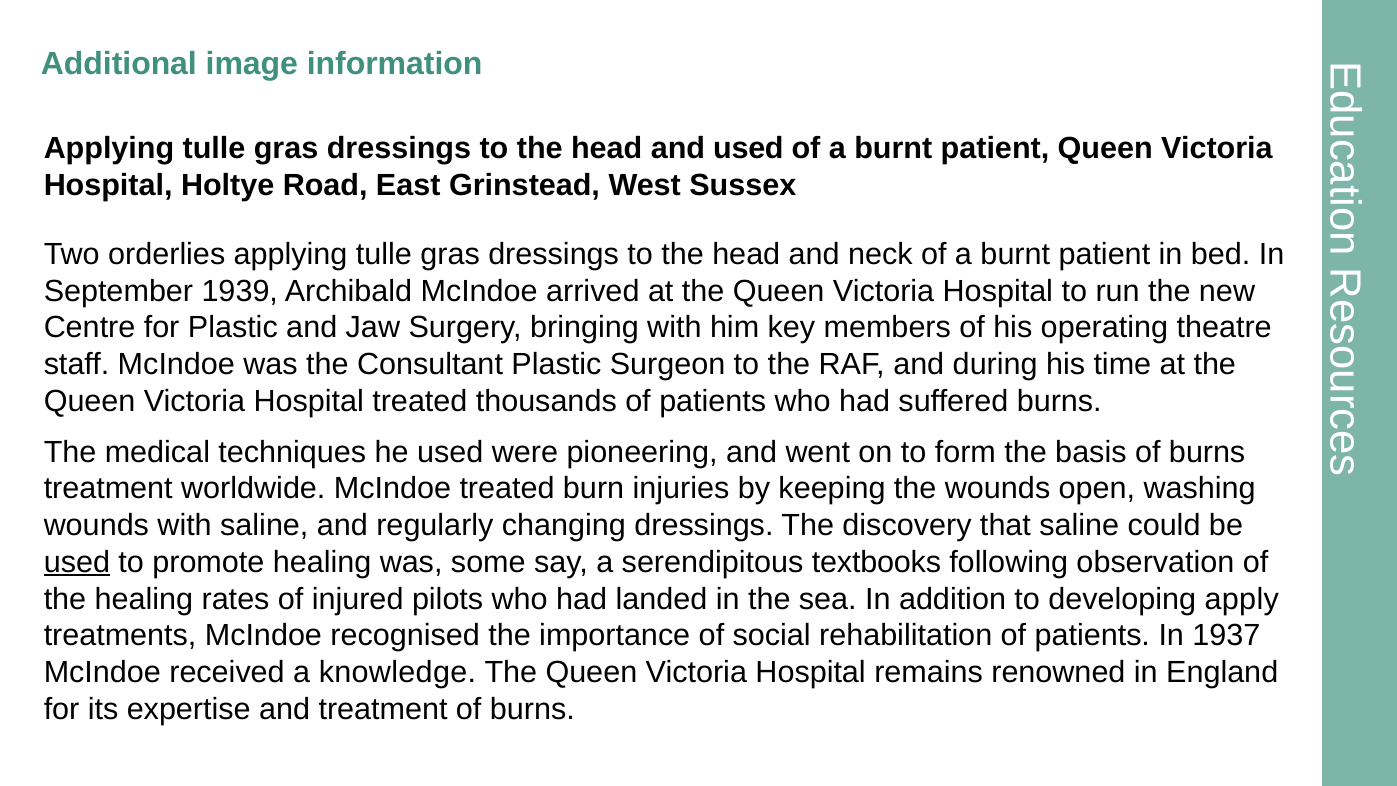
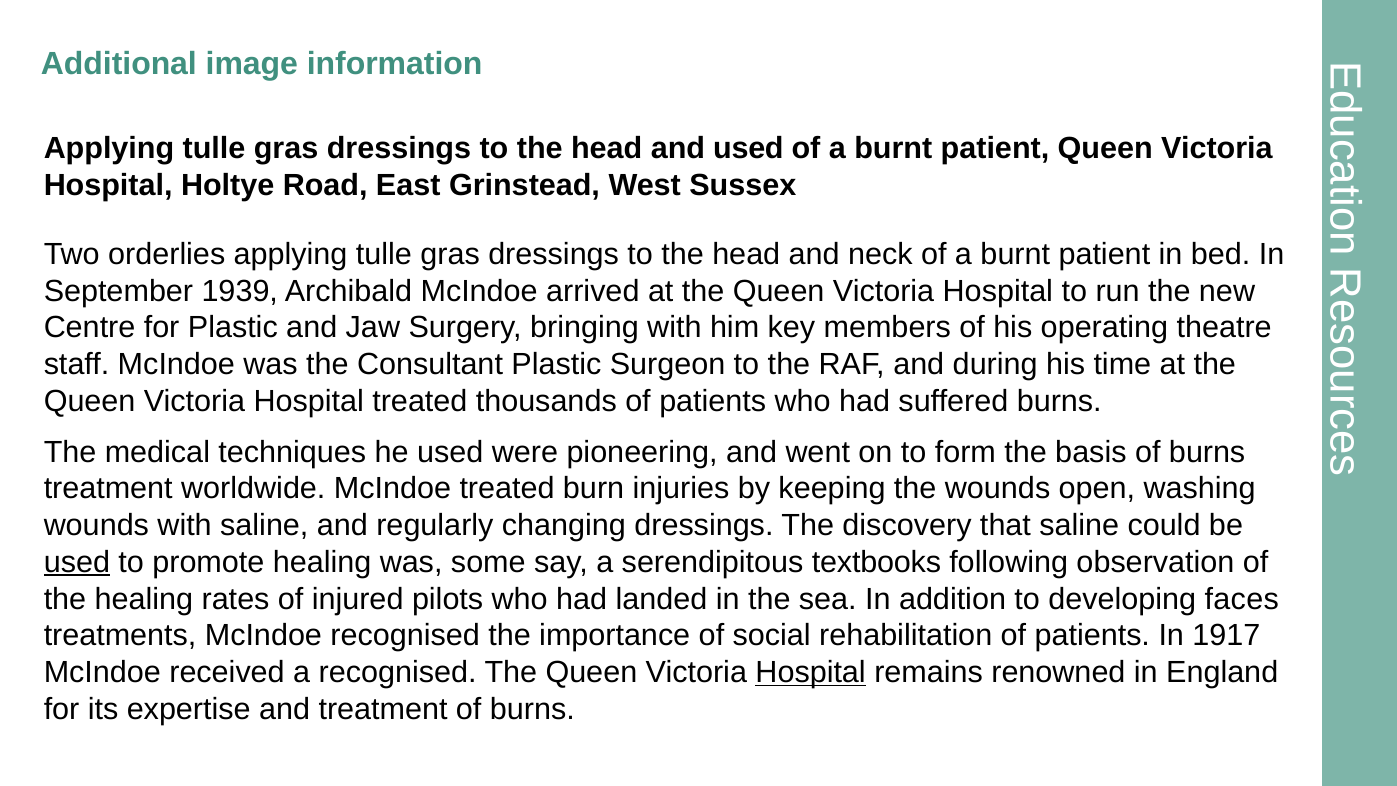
apply: apply -> faces
1937: 1937 -> 1917
a knowledge: knowledge -> recognised
Hospital at (811, 672) underline: none -> present
